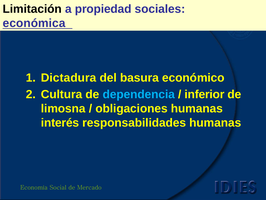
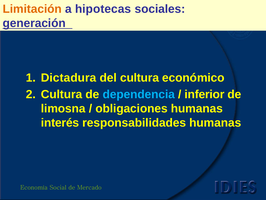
Limitación colour: black -> orange
propiedad: propiedad -> hipotecas
económica: económica -> generación
del basura: basura -> cultura
